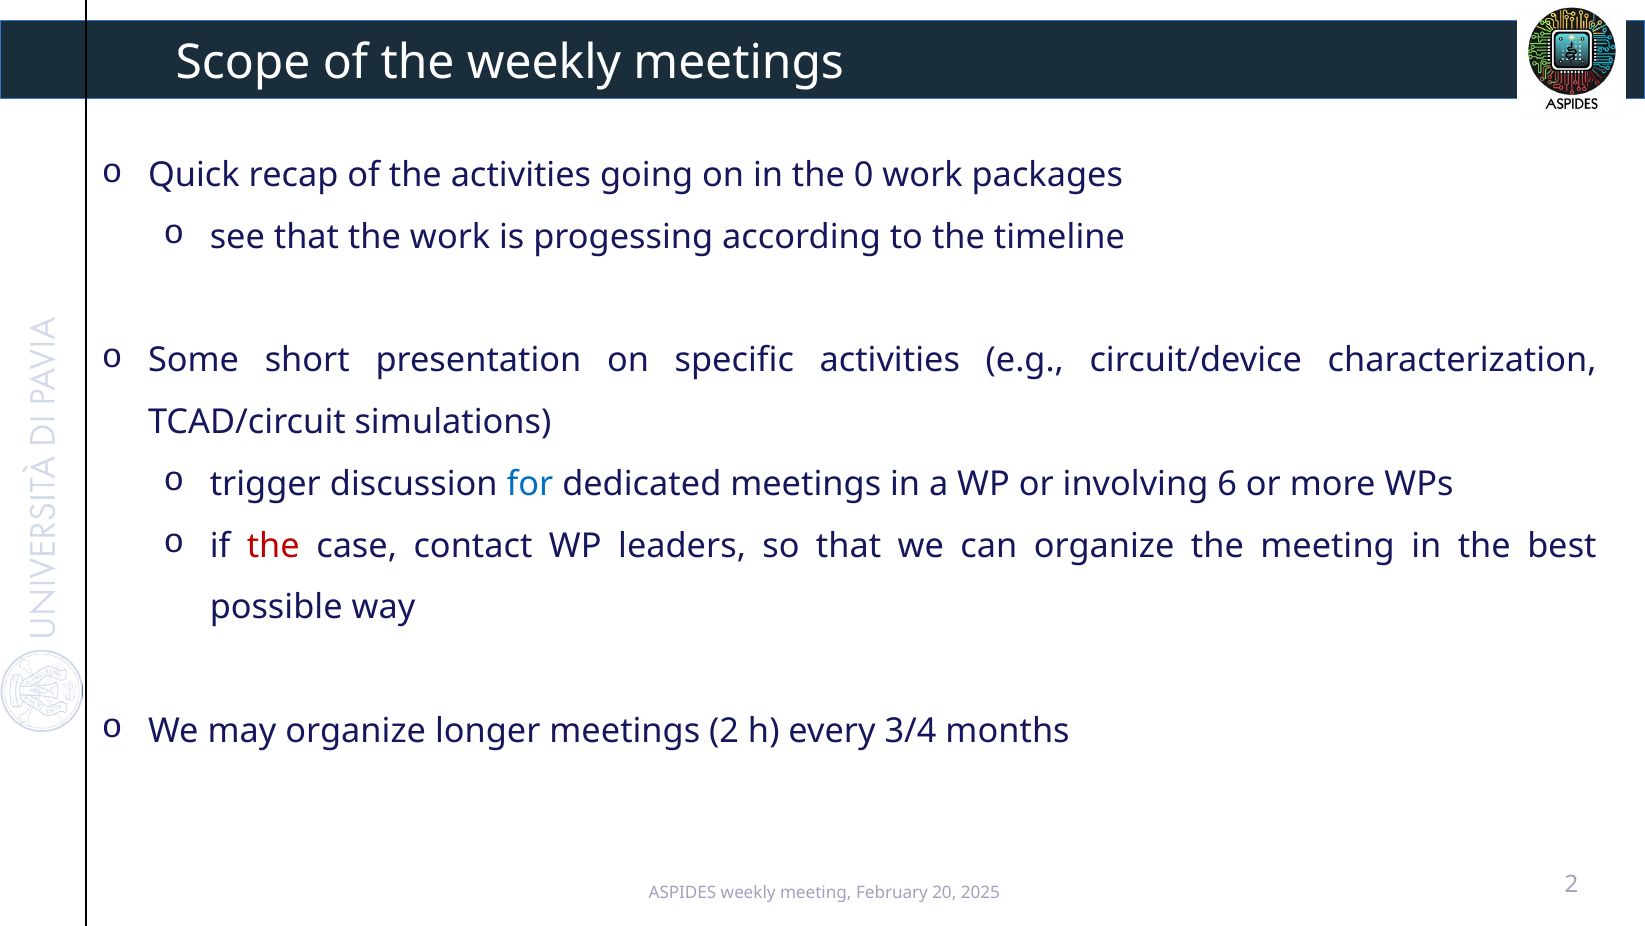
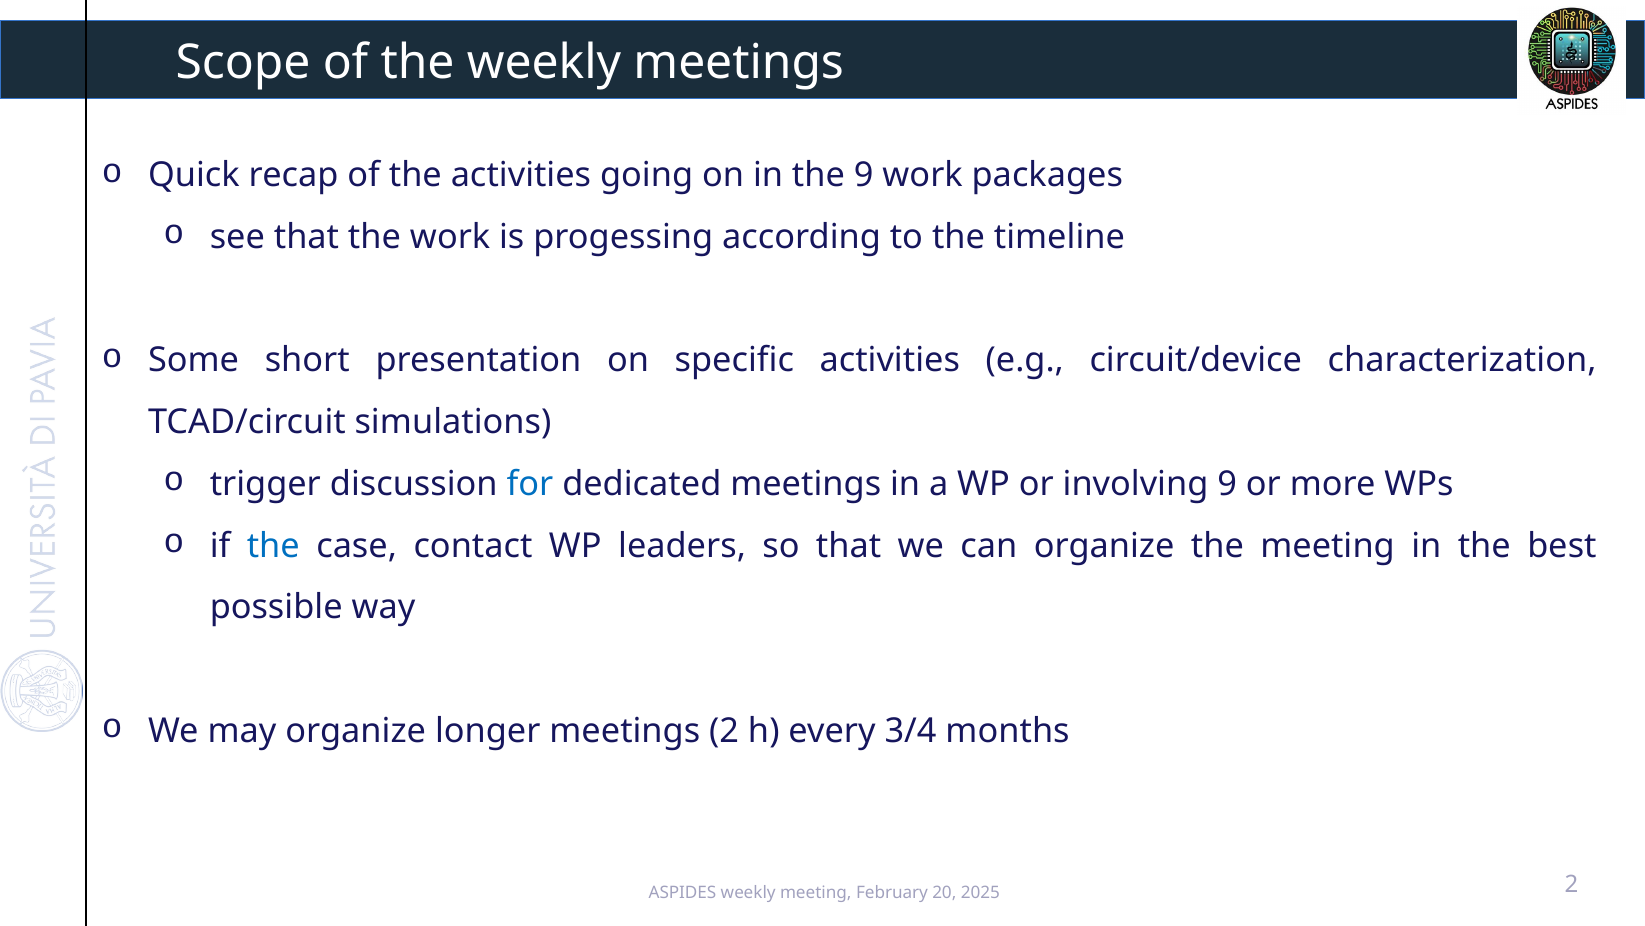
the 0: 0 -> 9
involving 6: 6 -> 9
the at (273, 545) colour: red -> blue
